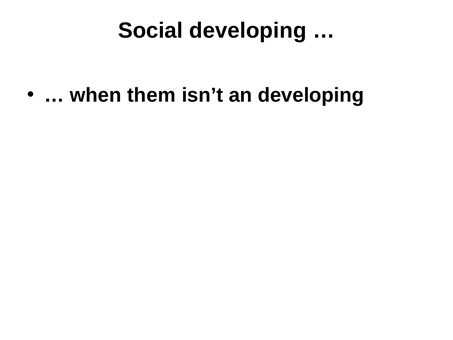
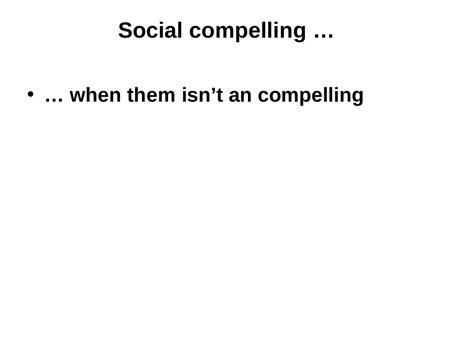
Social developing: developing -> compelling
an developing: developing -> compelling
